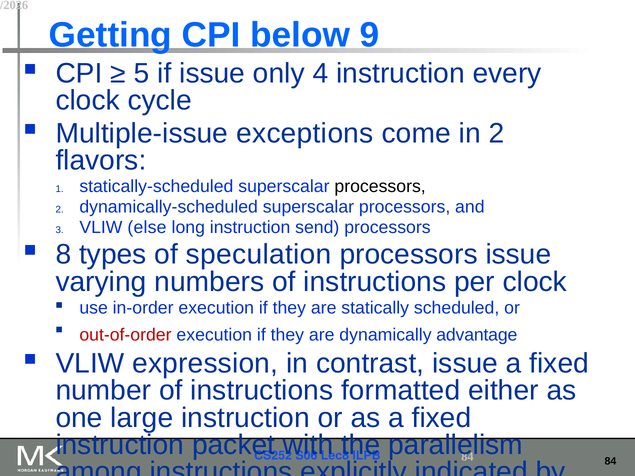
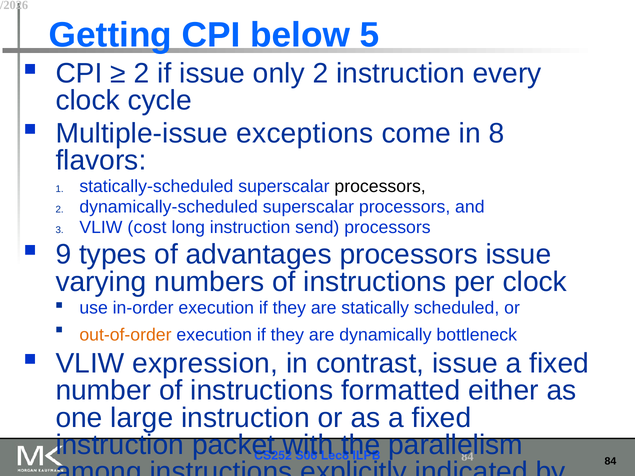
9: 9 -> 5
5 at (142, 74): 5 -> 2
only 4: 4 -> 2
in 2: 2 -> 8
else: else -> cost
8: 8 -> 9
speculation: speculation -> advantages
out-of-order colour: red -> orange
advantage: advantage -> bottleneck
